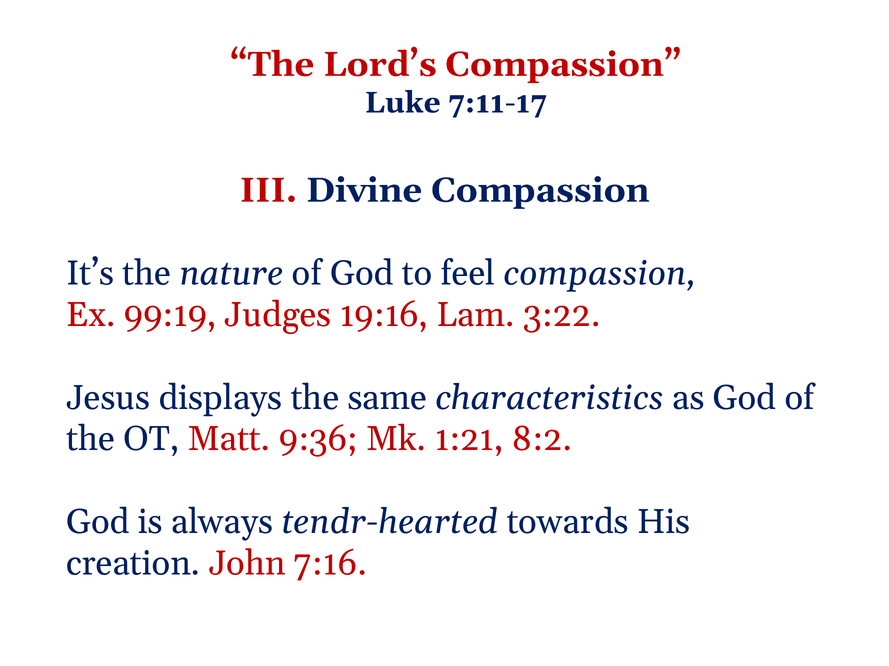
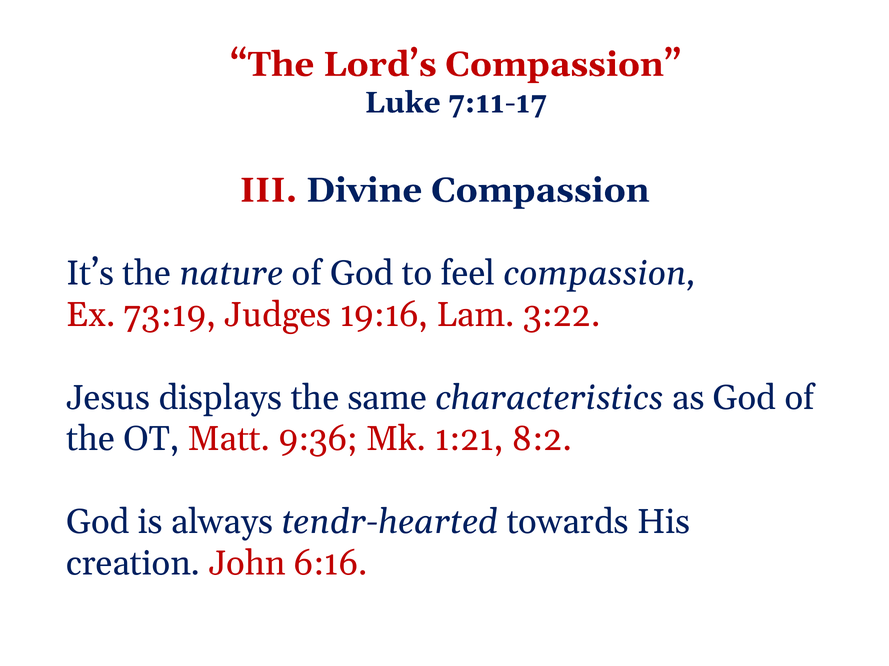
99:19: 99:19 -> 73:19
7:16: 7:16 -> 6:16
